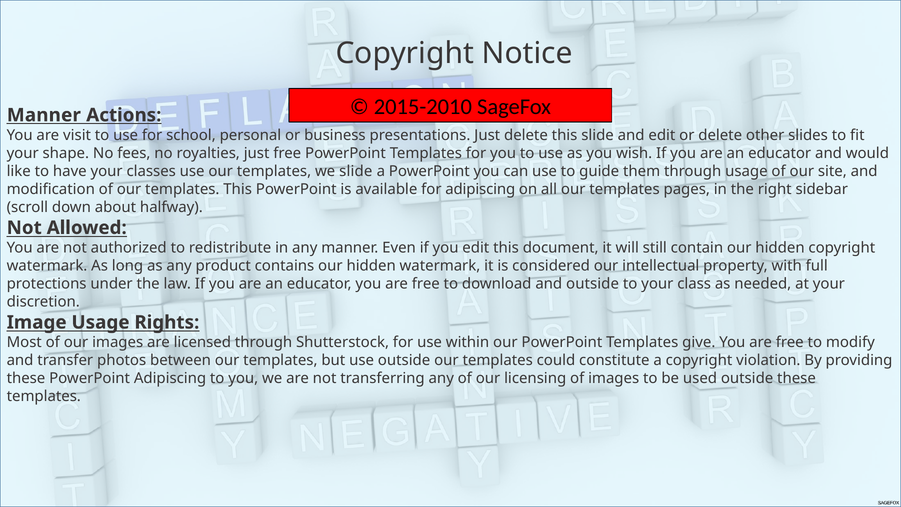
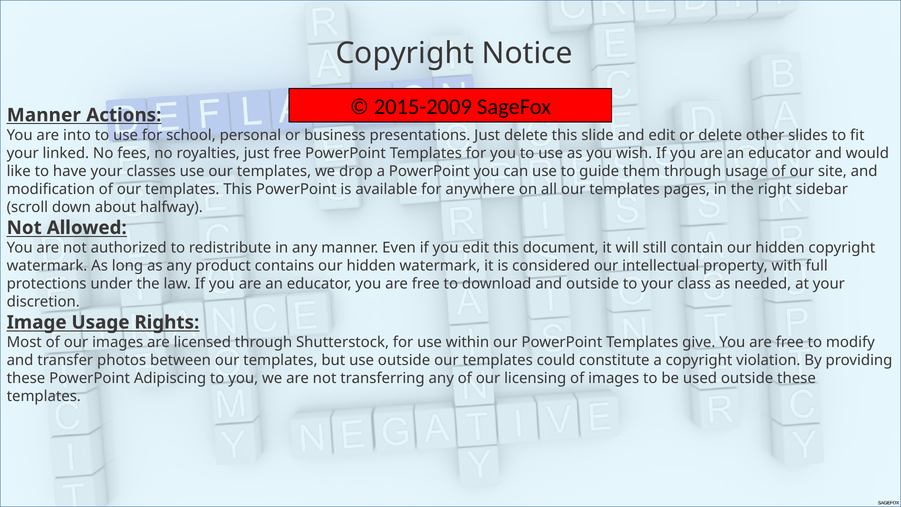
2015-2010: 2015-2010 -> 2015-2009
visit: visit -> into
shape: shape -> linked
we slide: slide -> drop
for adipiscing: adipiscing -> anywhere
